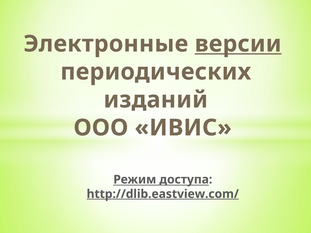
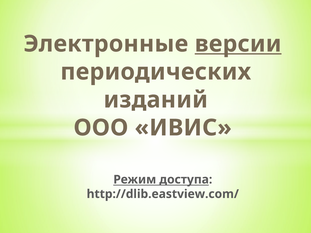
http://dlib.eastview.com/ underline: present -> none
